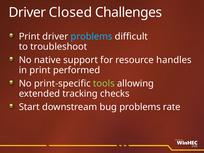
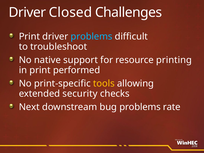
handles: handles -> printing
tools colour: light green -> yellow
tracking: tracking -> security
Start: Start -> Next
